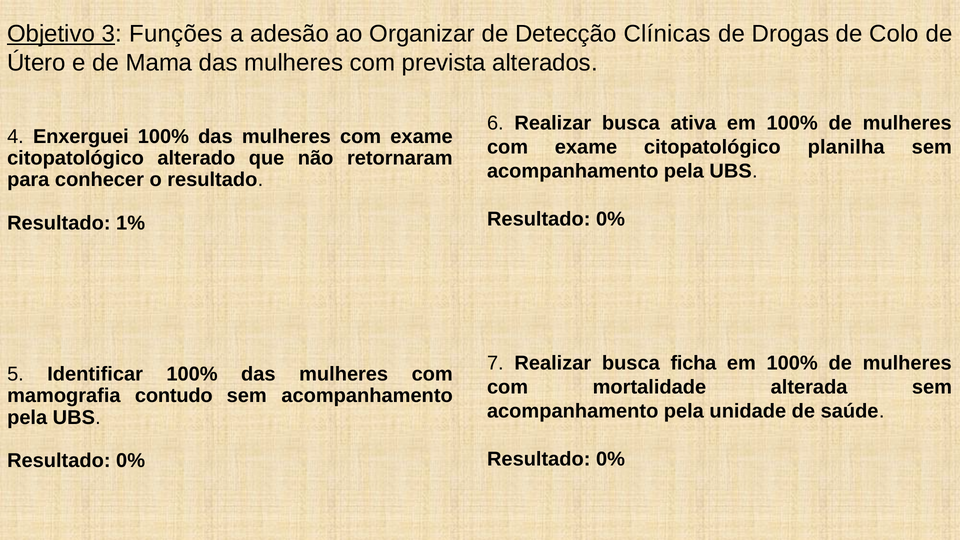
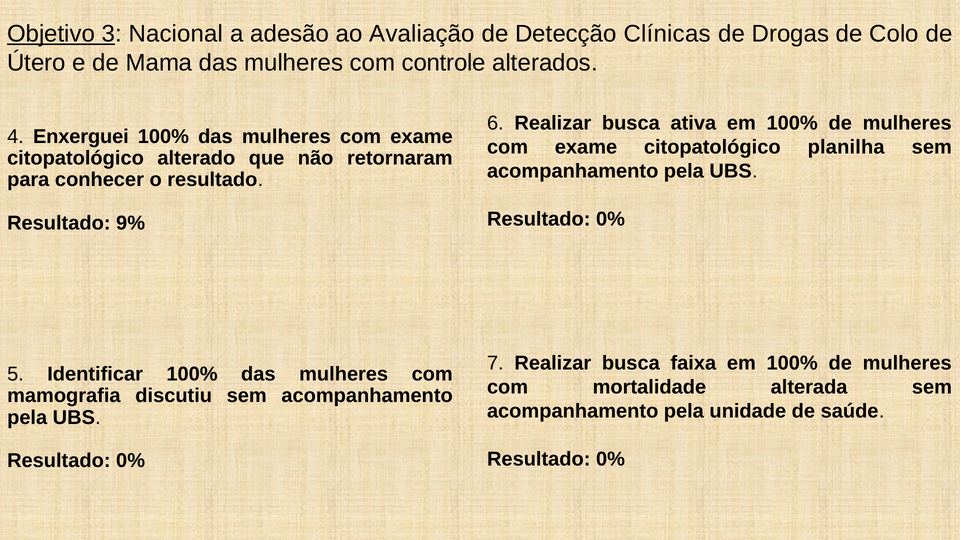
Funções: Funções -> Nacional
Organizar: Organizar -> Avaliação
prevista: prevista -> controle
1%: 1% -> 9%
ficha: ficha -> faixa
contudo: contudo -> discutiu
